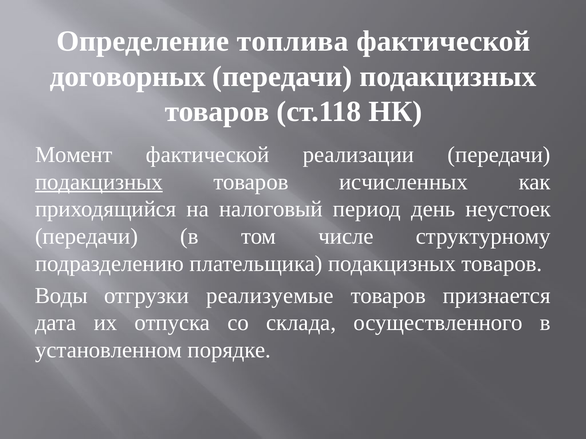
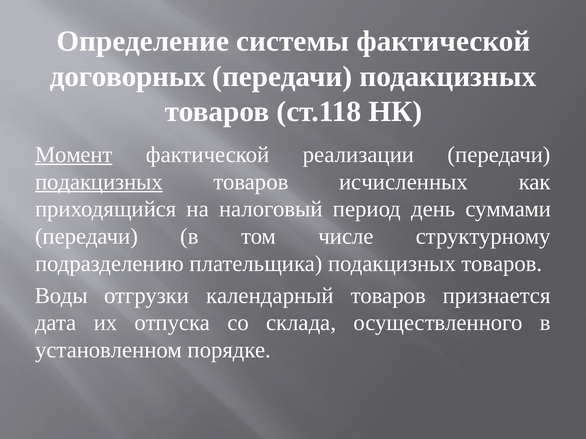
топлива: топлива -> системы
Момент underline: none -> present
неустоек: неустоек -> суммами
реализуемые: реализуемые -> календарный
